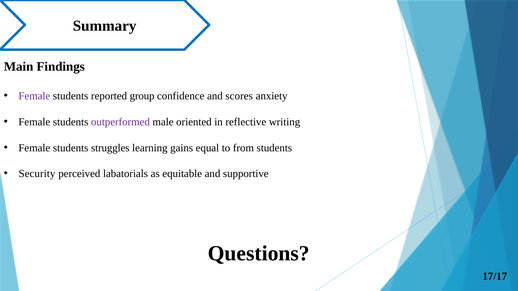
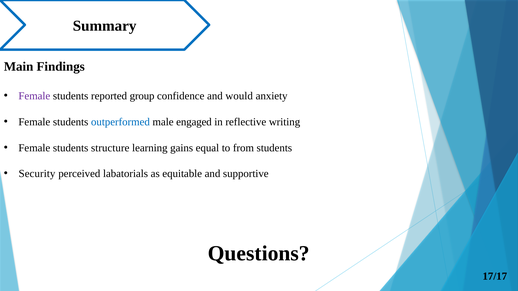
scores: scores -> would
outperformed colour: purple -> blue
oriented: oriented -> engaged
struggles: struggles -> structure
